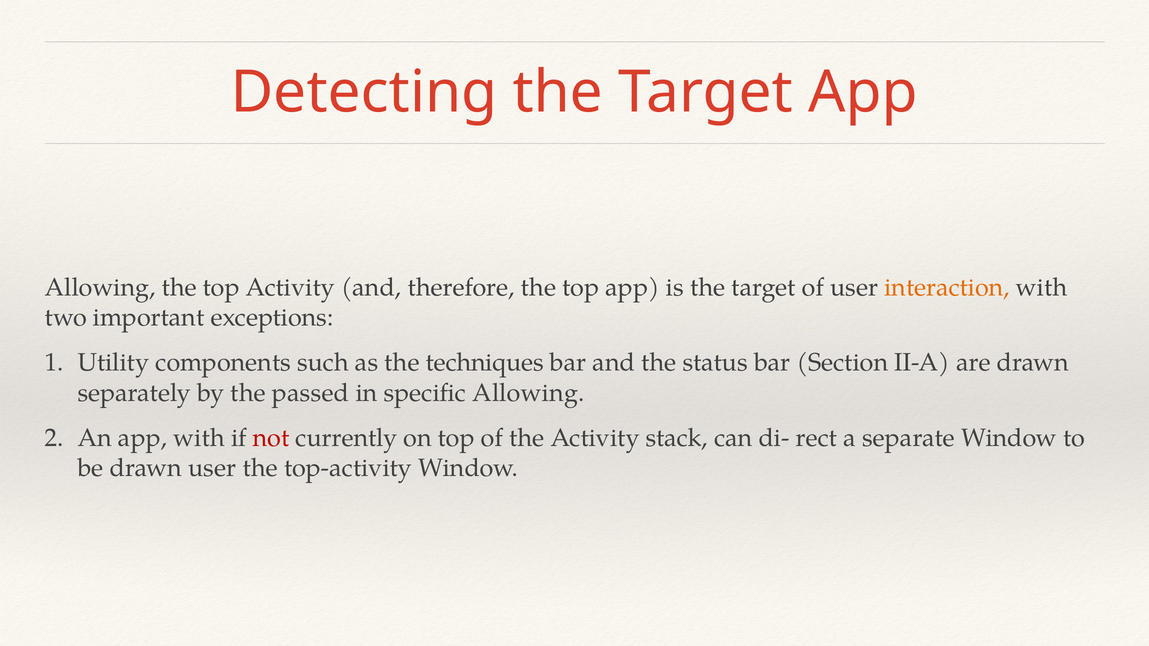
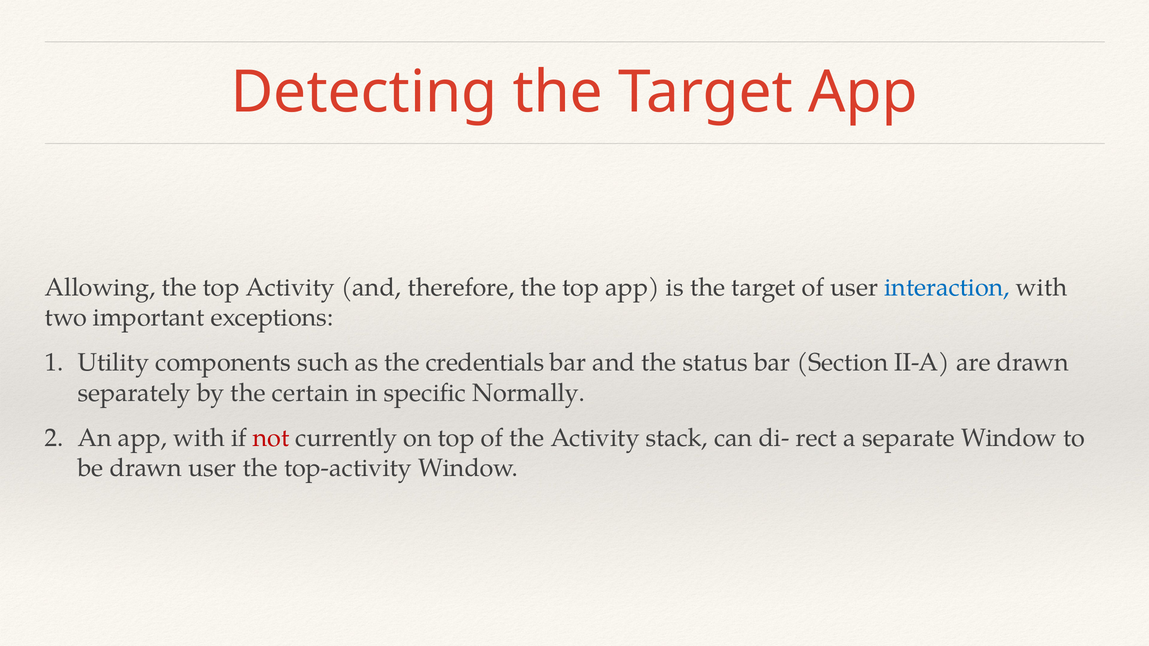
interaction colour: orange -> blue
techniques: techniques -> credentials
passed: passed -> certain
specific Allowing: Allowing -> Normally
